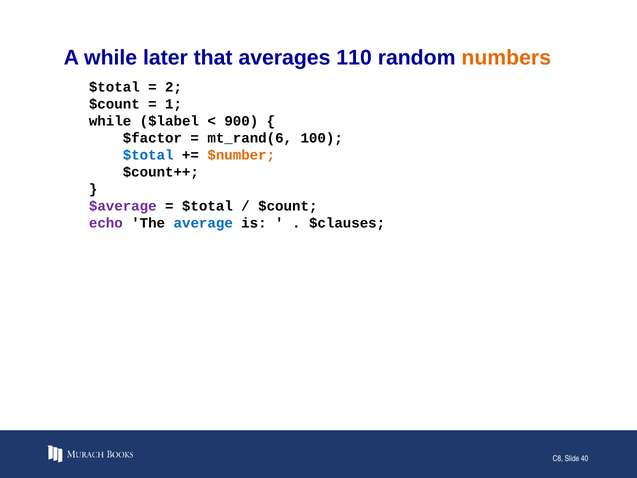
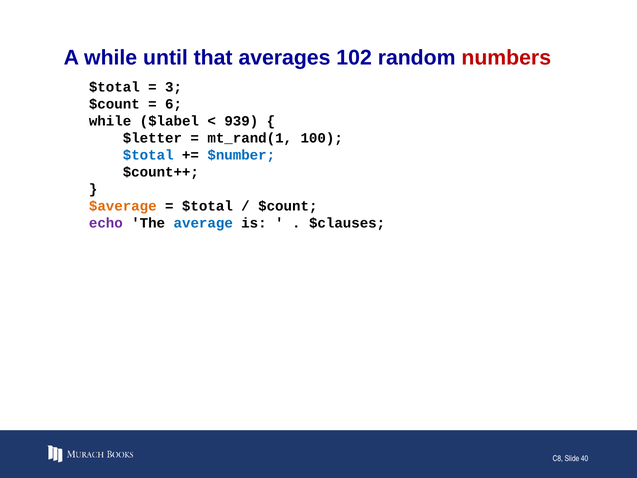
later: later -> until
110: 110 -> 102
numbers colour: orange -> red
2: 2 -> 3
1: 1 -> 6
900: 900 -> 939
$factor: $factor -> $letter
mt_rand(6: mt_rand(6 -> mt_rand(1
$number colour: orange -> blue
$average colour: purple -> orange
